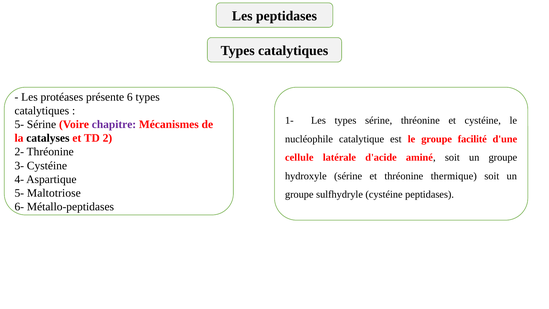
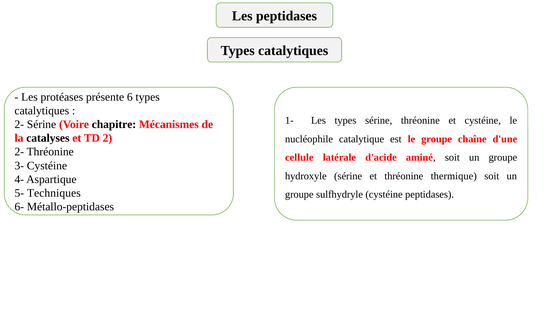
5- at (19, 124): 5- -> 2-
chapitre colour: purple -> black
facilité: facilité -> chaîne
Maltotriose: Maltotriose -> Techniques
